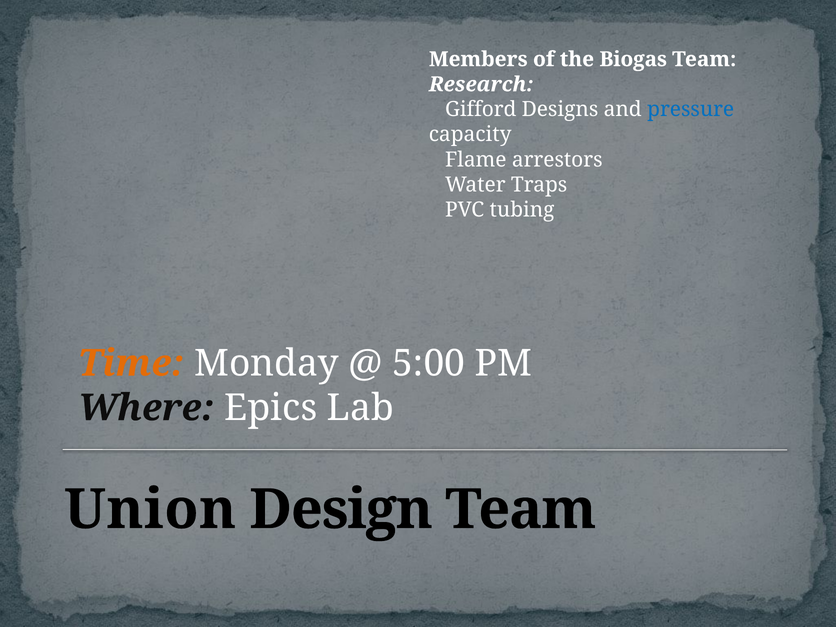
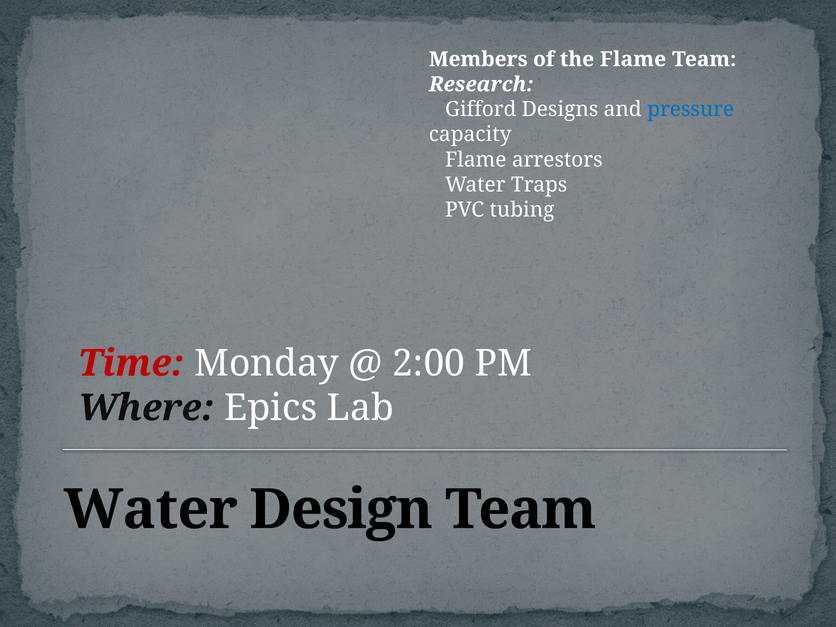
the Biogas: Biogas -> Flame
Time colour: orange -> red
5:00: 5:00 -> 2:00
Union at (150, 510): Union -> Water
